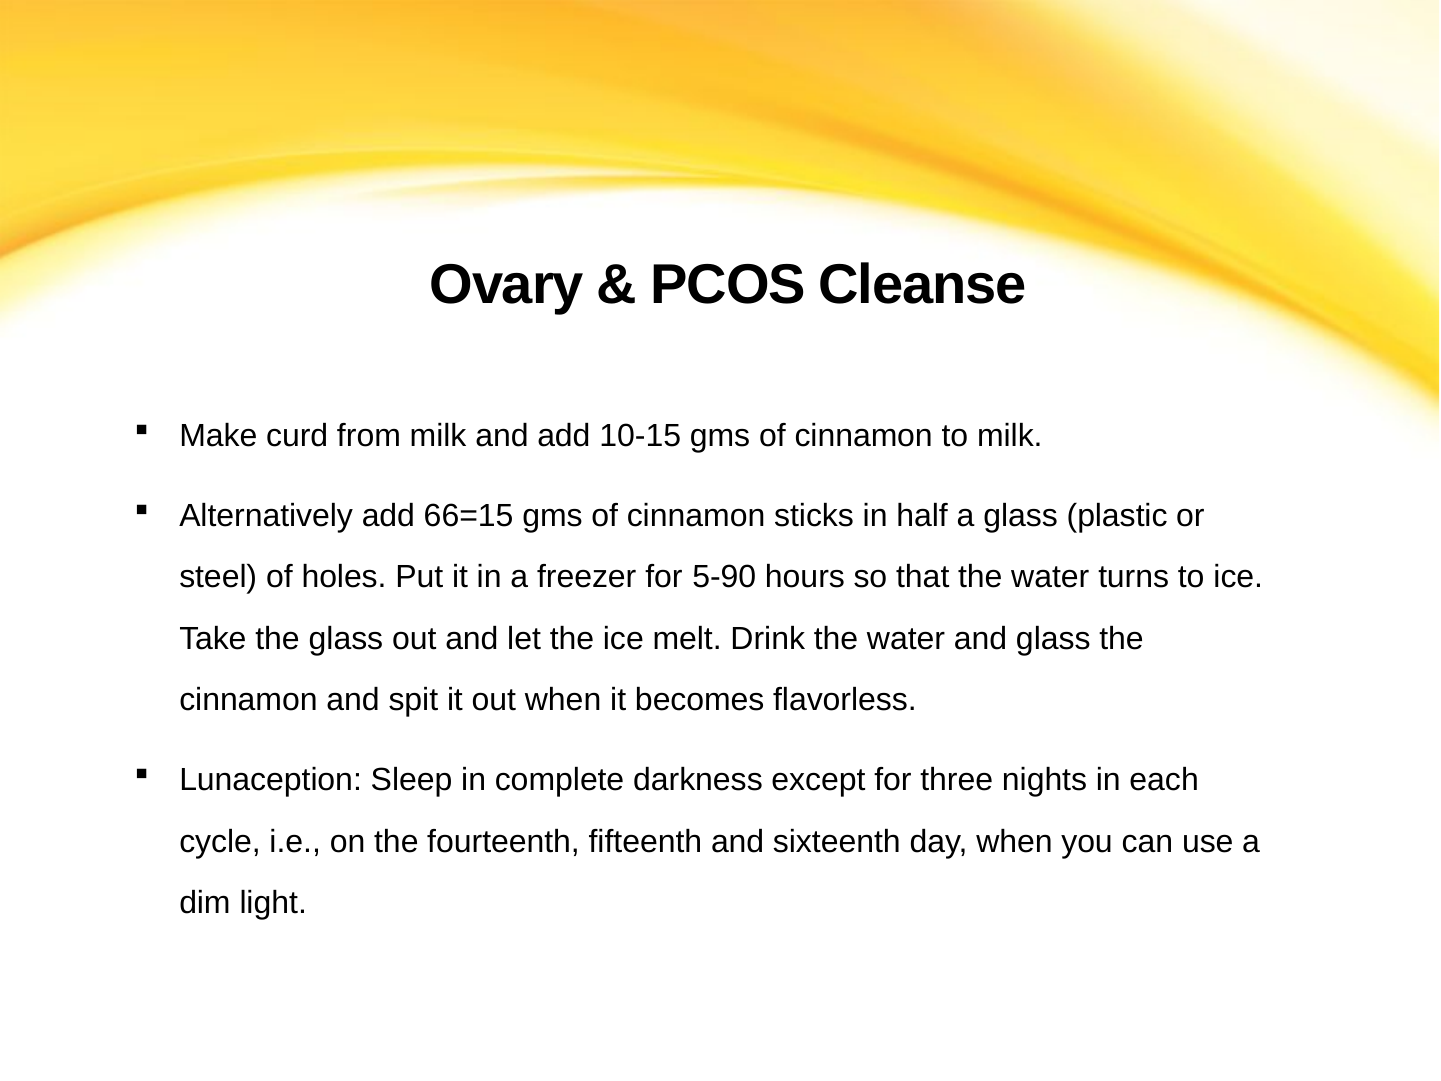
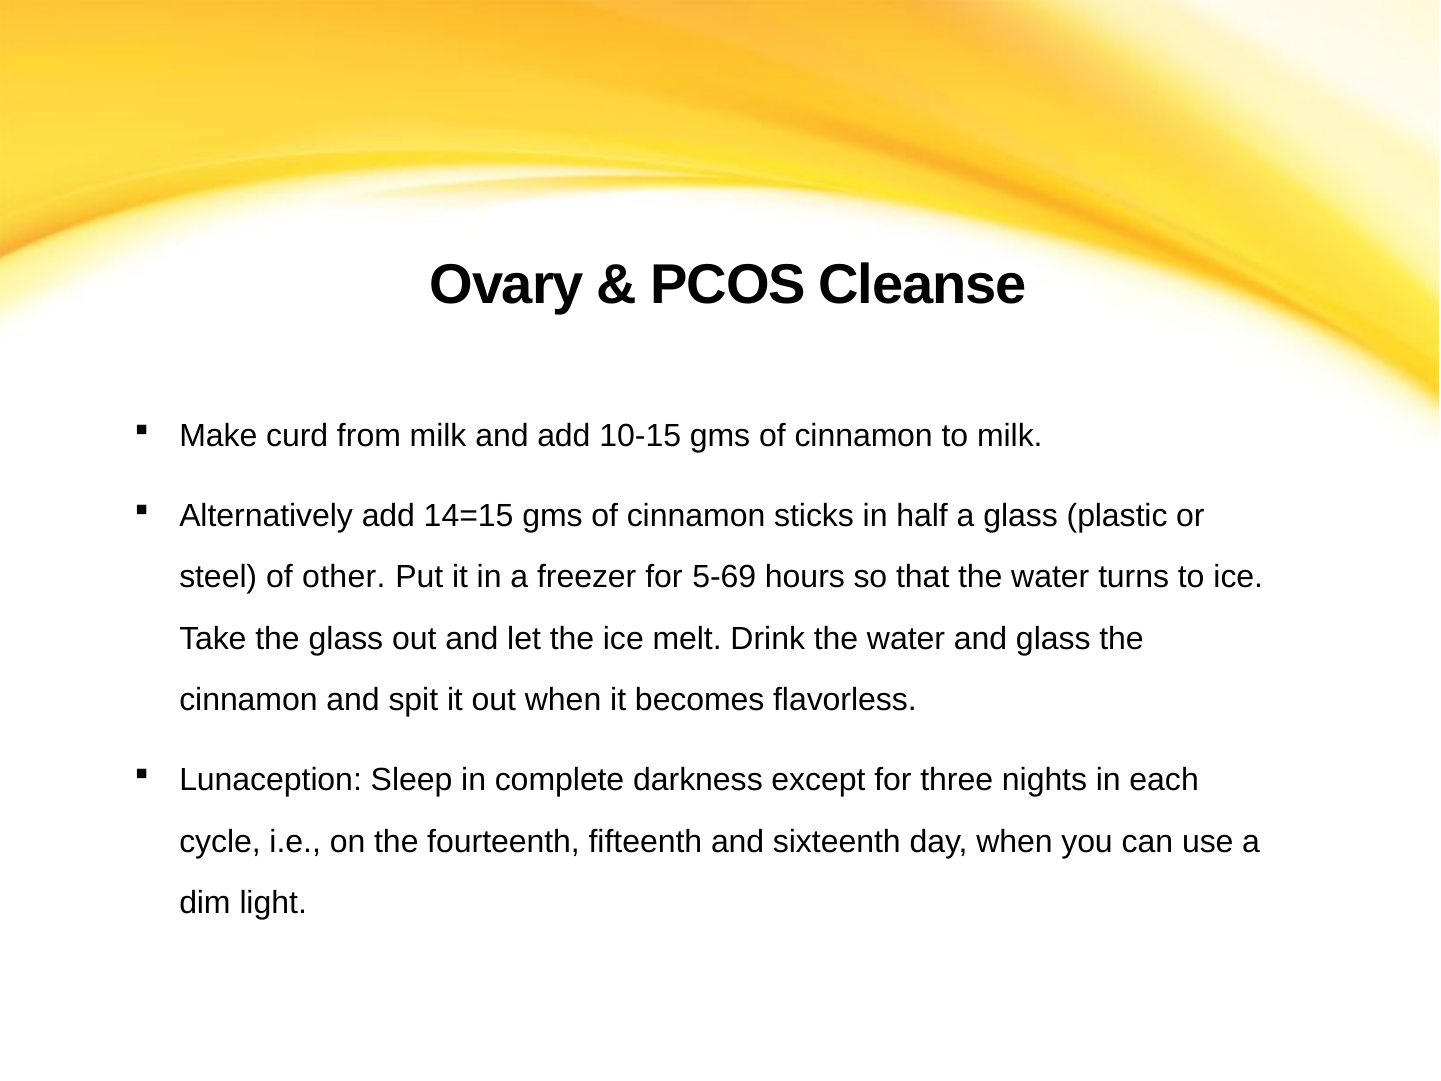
66=15: 66=15 -> 14=15
holes: holes -> other
5-90: 5-90 -> 5-69
